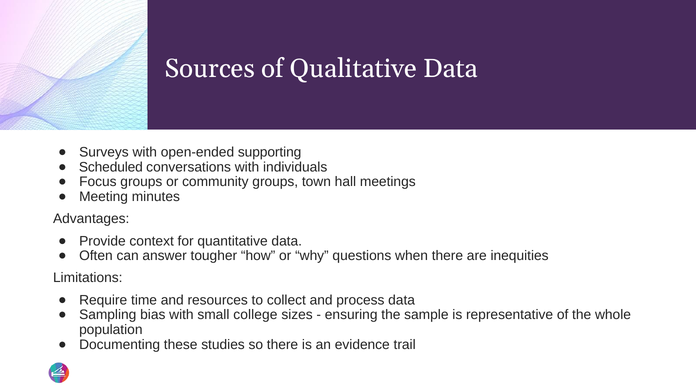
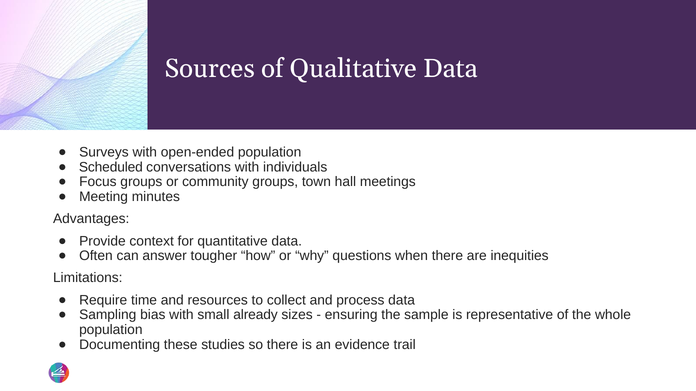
open-ended supporting: supporting -> population
college: college -> already
